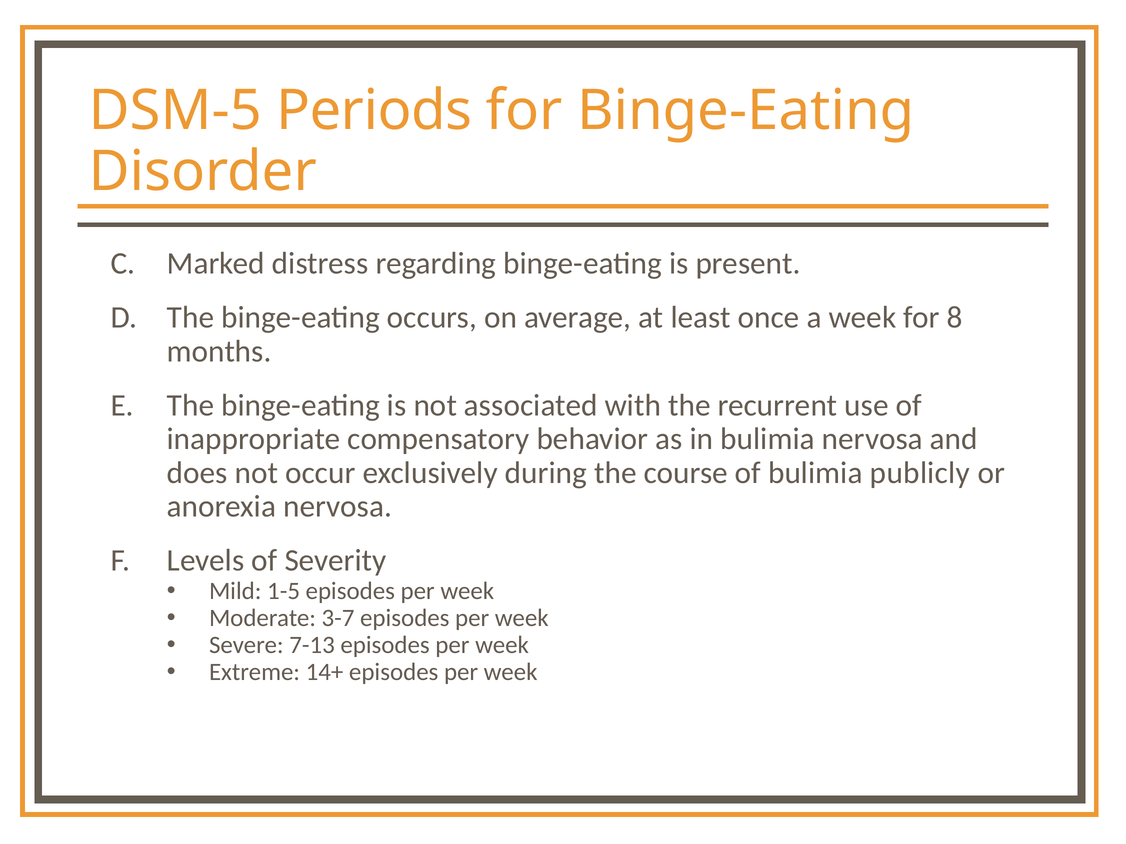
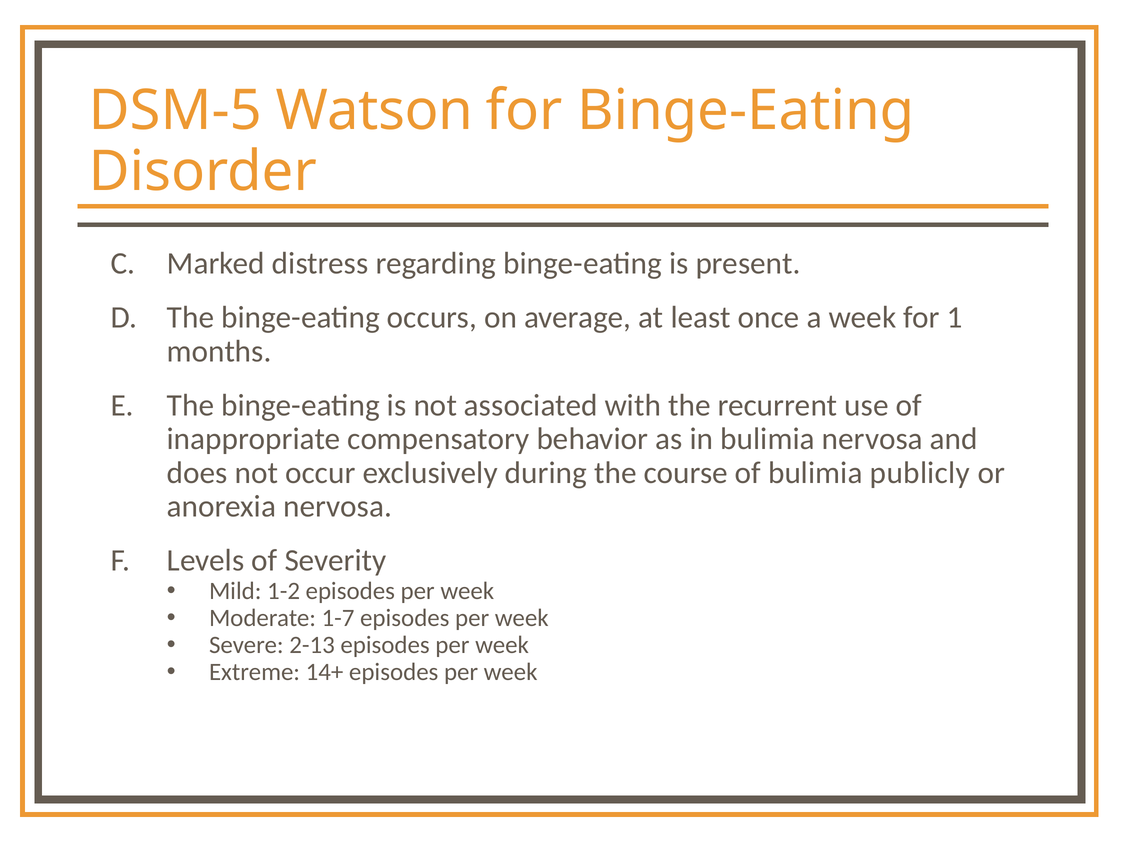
Periods: Periods -> Watson
8: 8 -> 1
1-5: 1-5 -> 1-2
3-7: 3-7 -> 1-7
7-13: 7-13 -> 2-13
